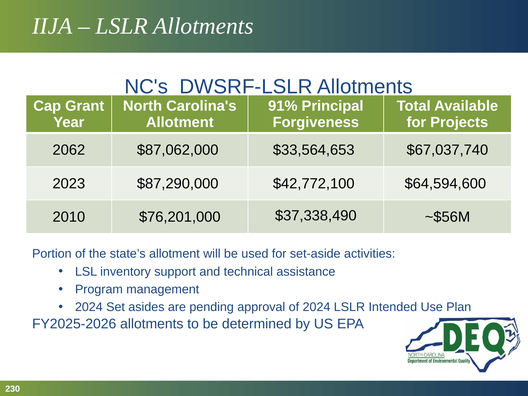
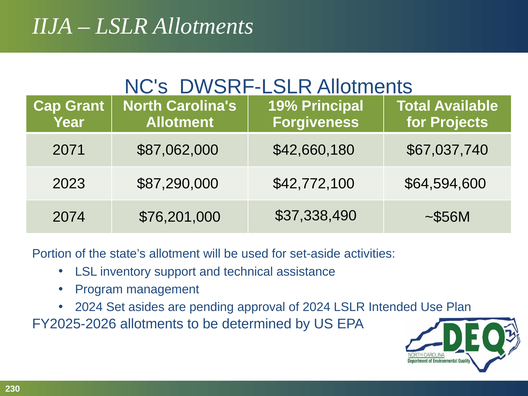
91%: 91% -> 19%
2062: 2062 -> 2071
$33,564,653: $33,564,653 -> $42,660,180
2010: 2010 -> 2074
